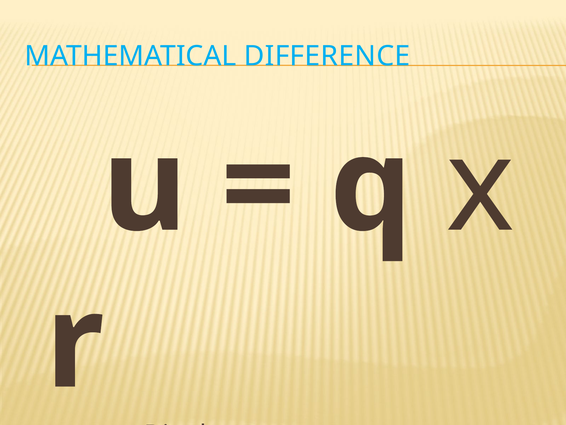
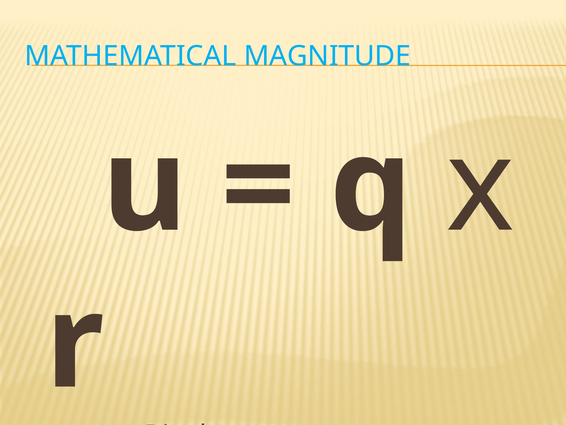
DIFFERENCE: DIFFERENCE -> MAGNITUDE
